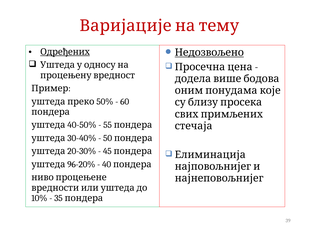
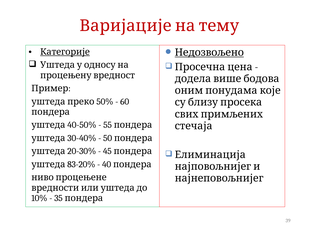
Одређених: Одређених -> Категорије
96-20%: 96-20% -> 83-20%
